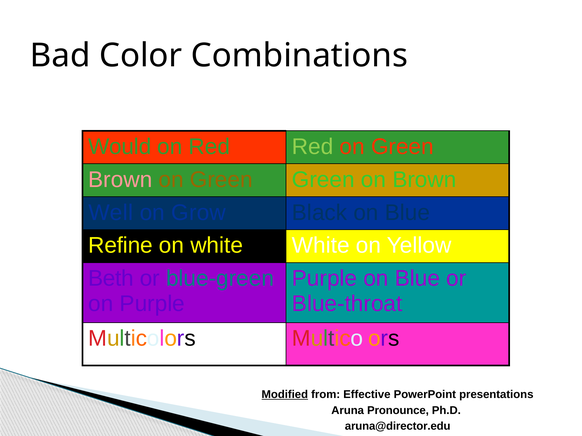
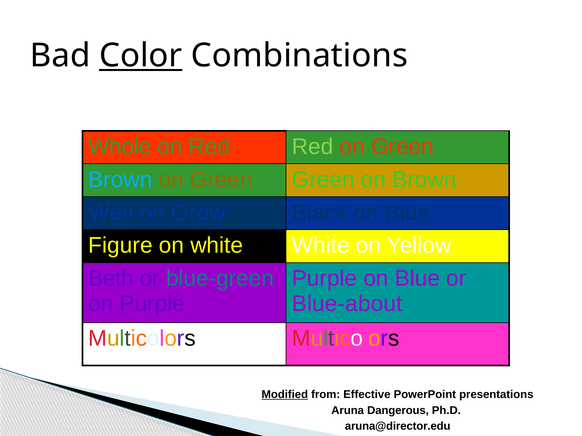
Color underline: none -> present
Would: Would -> Whole
Brown at (120, 180) colour: pink -> light blue
Refine: Refine -> Figure
Blue-throat: Blue-throat -> Blue-about
Pronounce: Pronounce -> Dangerous
